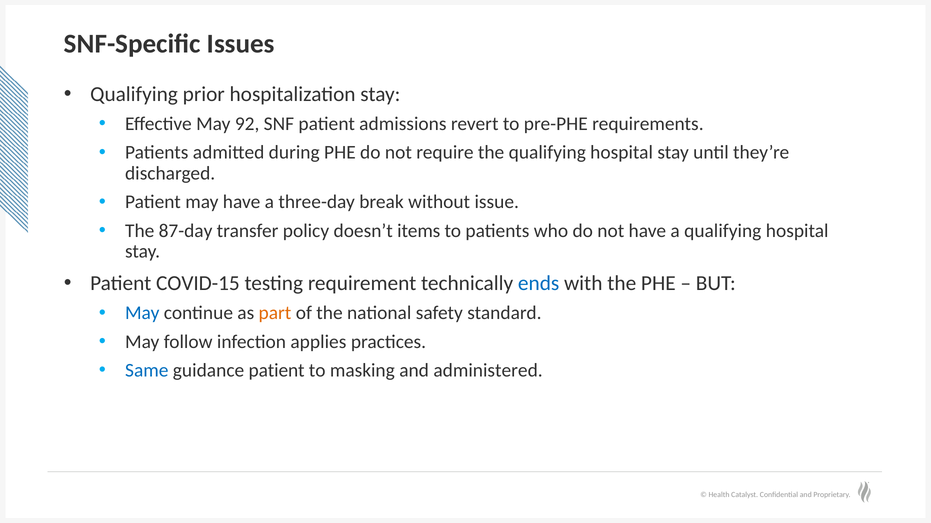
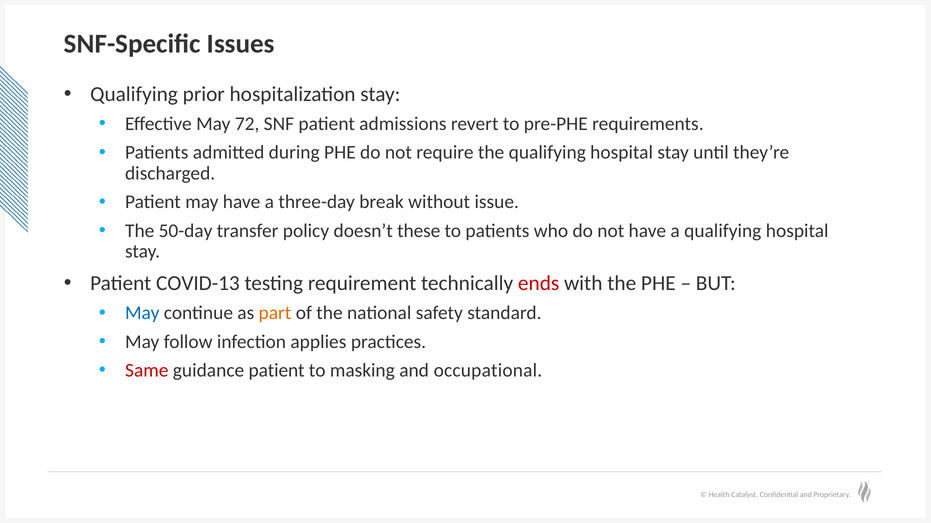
92: 92 -> 72
87-day: 87-day -> 50-day
items: items -> these
COVID-15: COVID-15 -> COVID-13
ends colour: blue -> red
Same colour: blue -> red
administered: administered -> occupational
